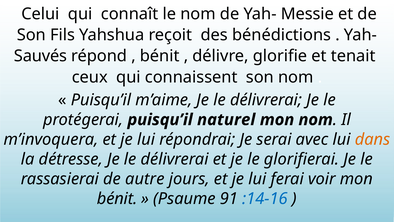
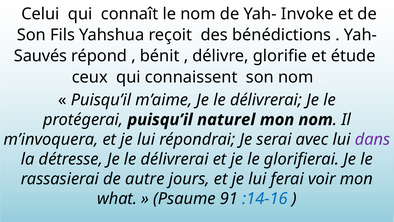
Messie: Messie -> Invoke
tenait: tenait -> étude
dans colour: orange -> purple
bénit at (117, 198): bénit -> what
